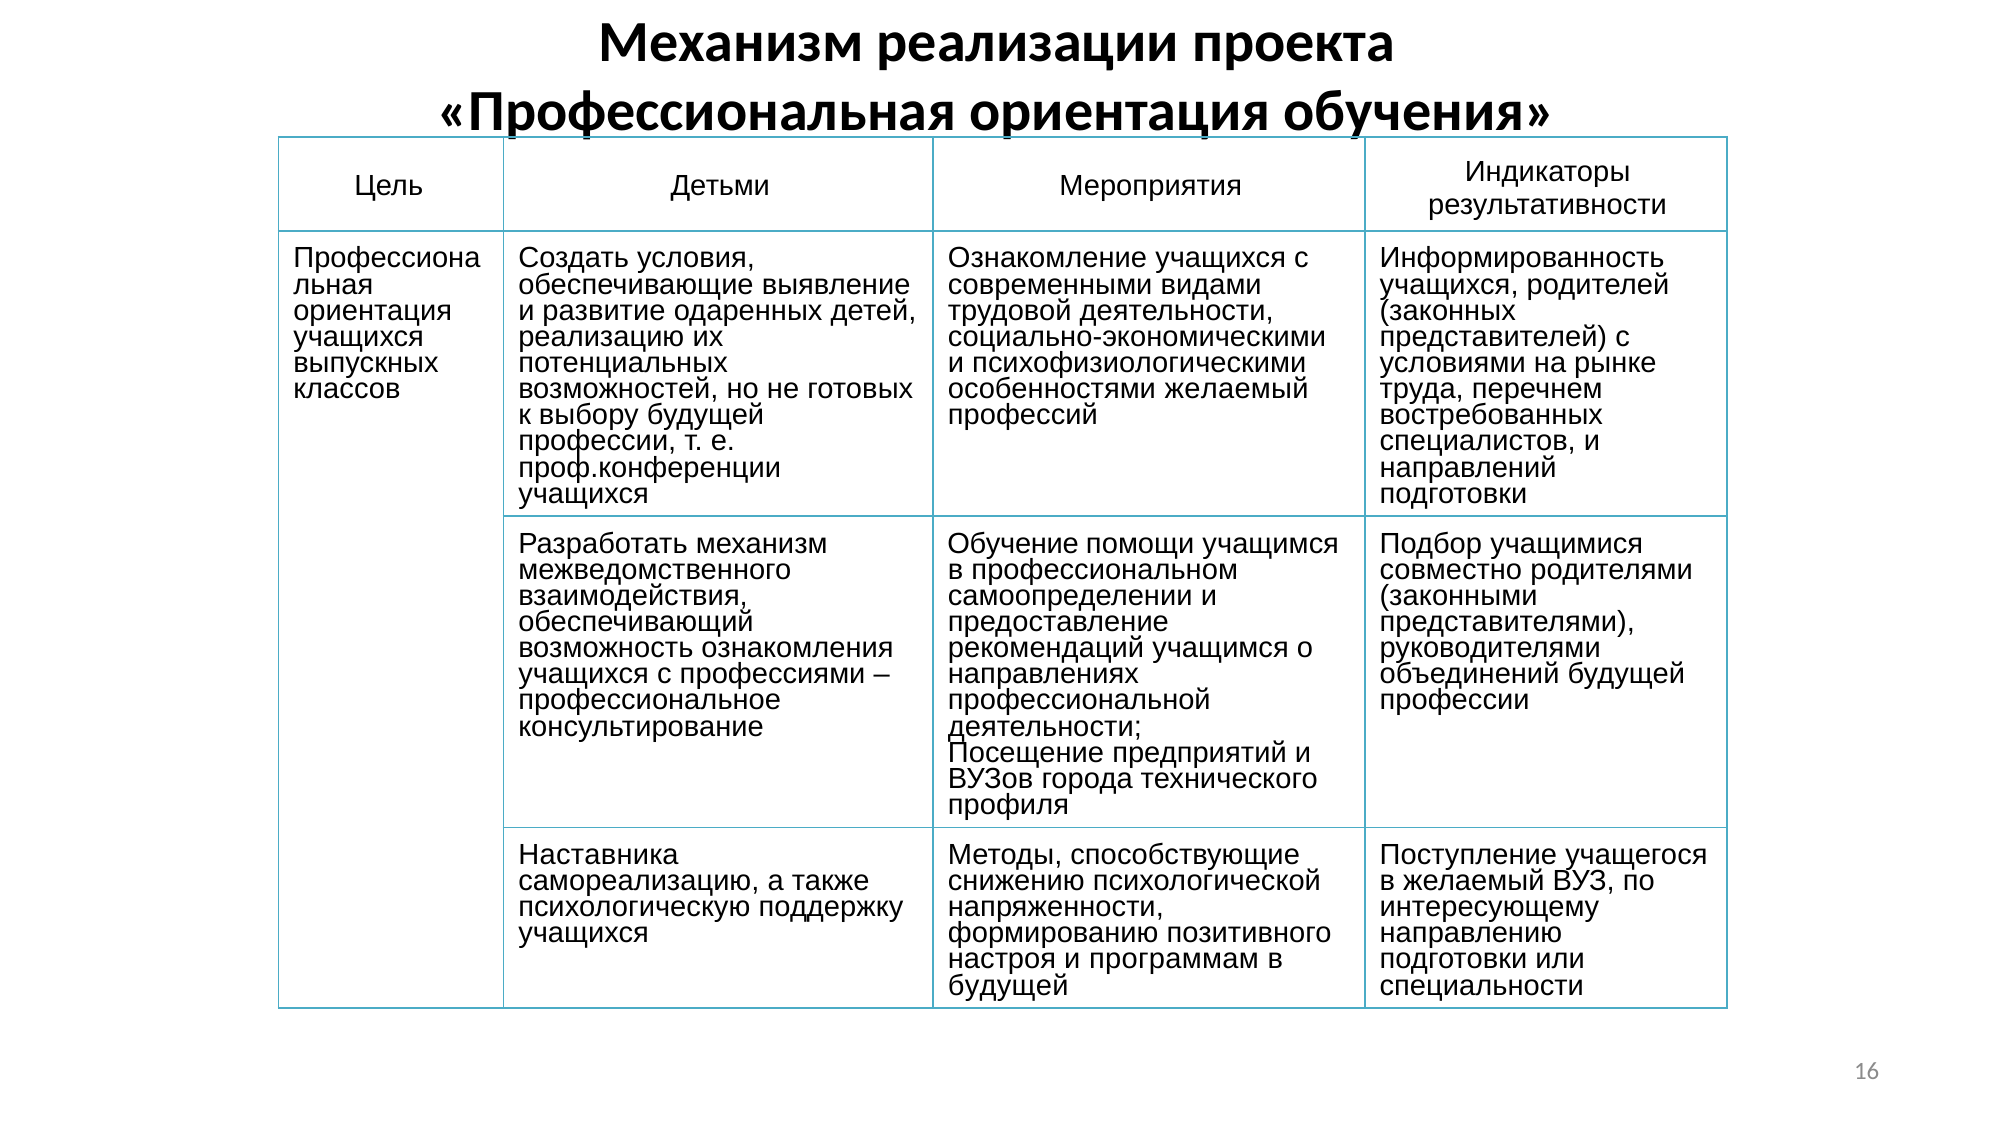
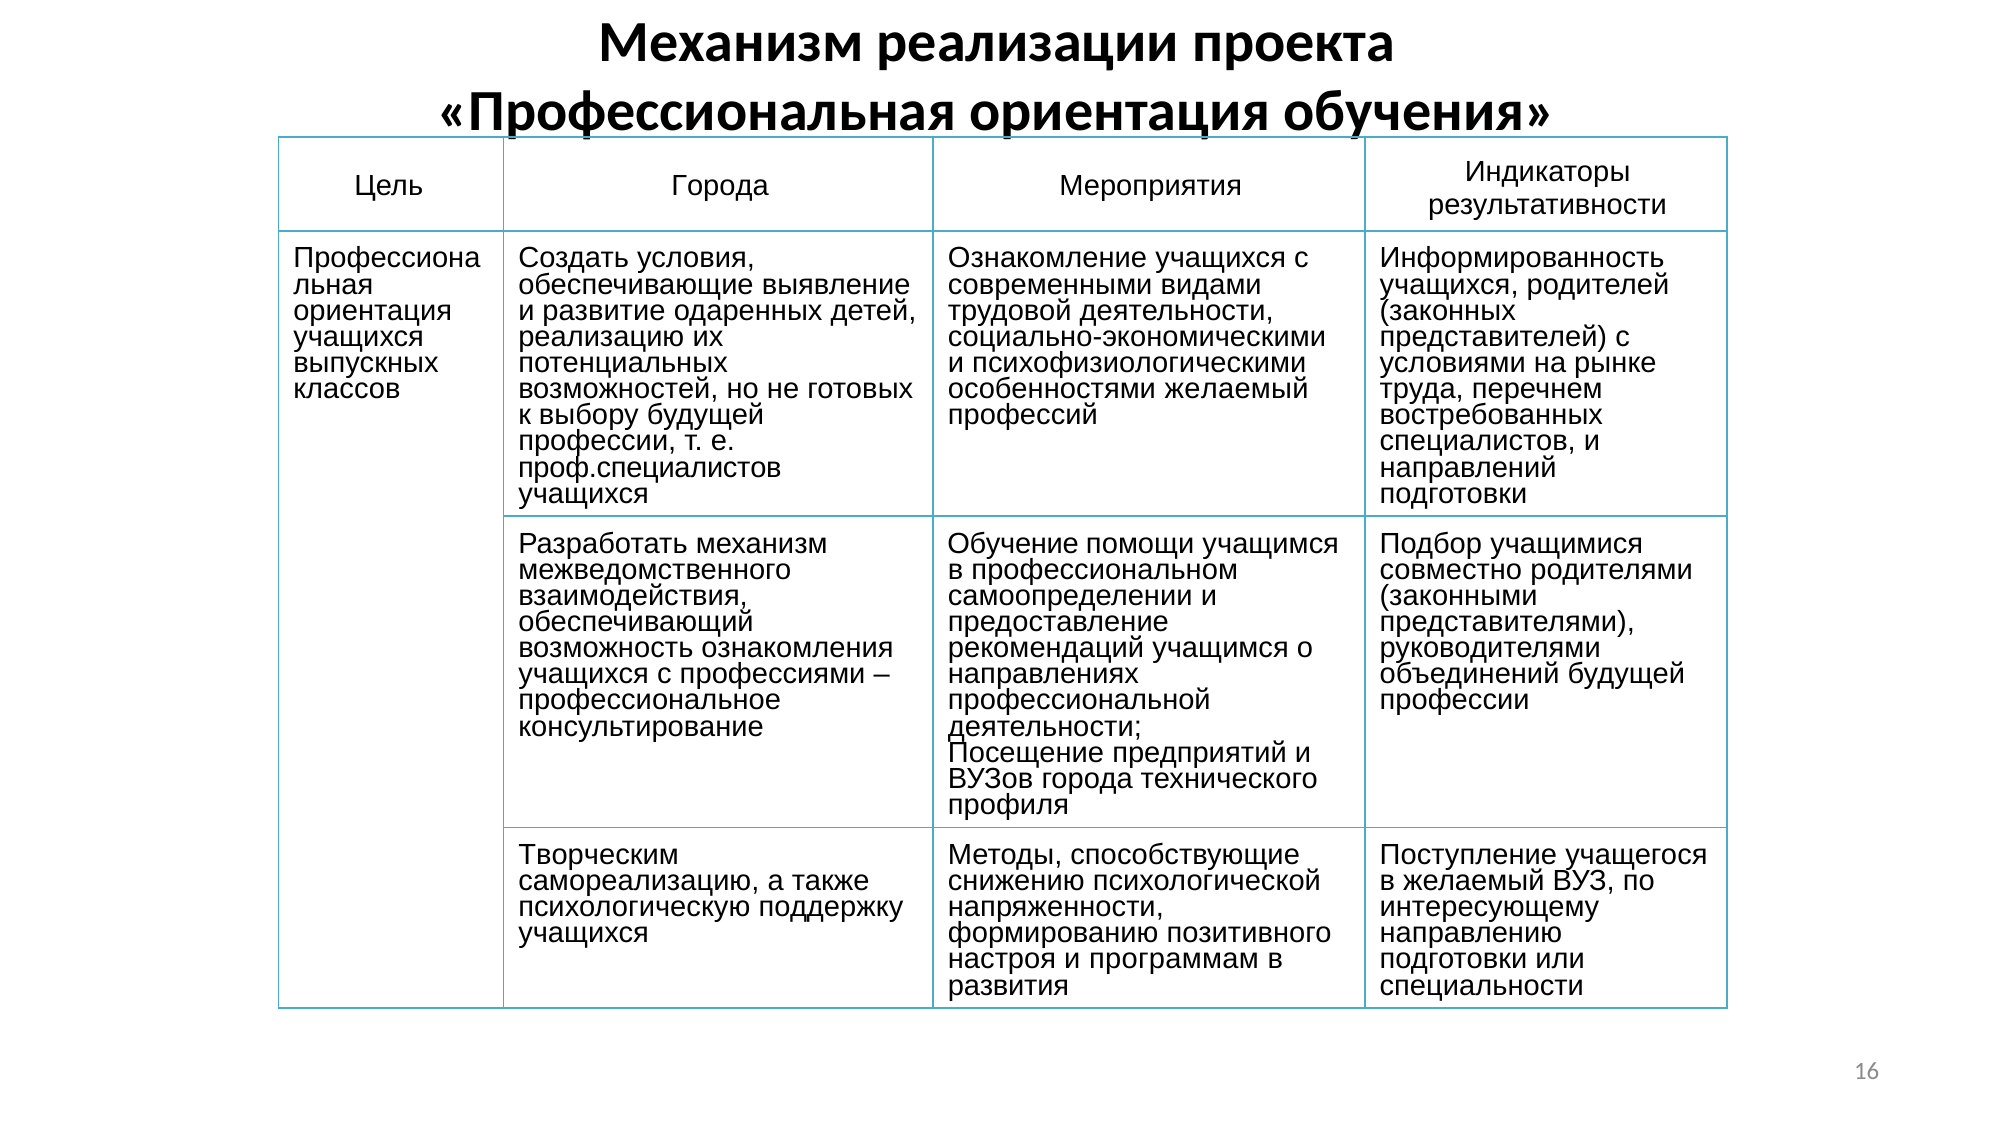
Цель Детьми: Детьми -> Города
проф.конференции: проф.конференции -> проф.специалистов
Наставника: Наставника -> Творческим
будущей at (1008, 985): будущей -> развития
